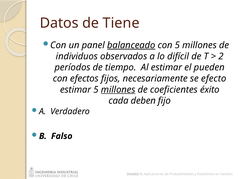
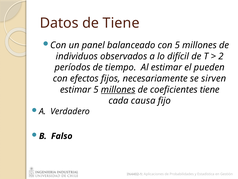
balanceado underline: present -> none
efecto: efecto -> sirven
coeficientes éxito: éxito -> tiene
deben: deben -> causa
